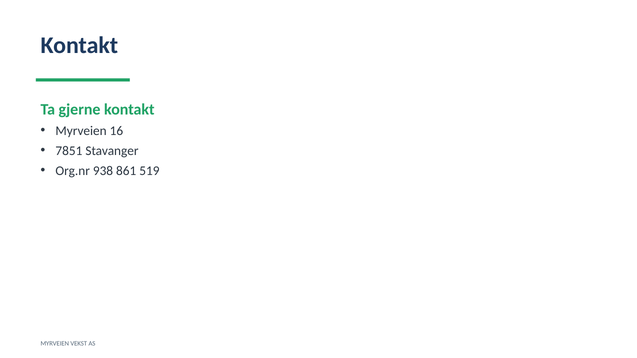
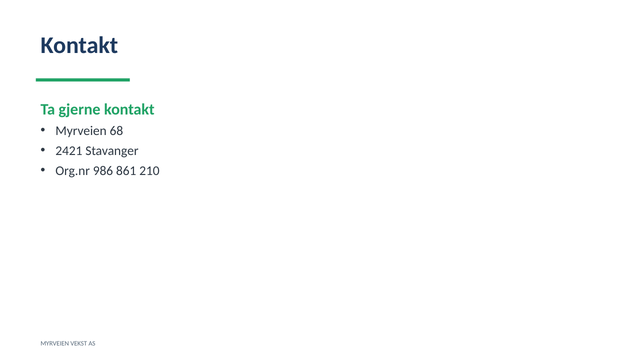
16: 16 -> 68
7851: 7851 -> 2421
938: 938 -> 986
519: 519 -> 210
